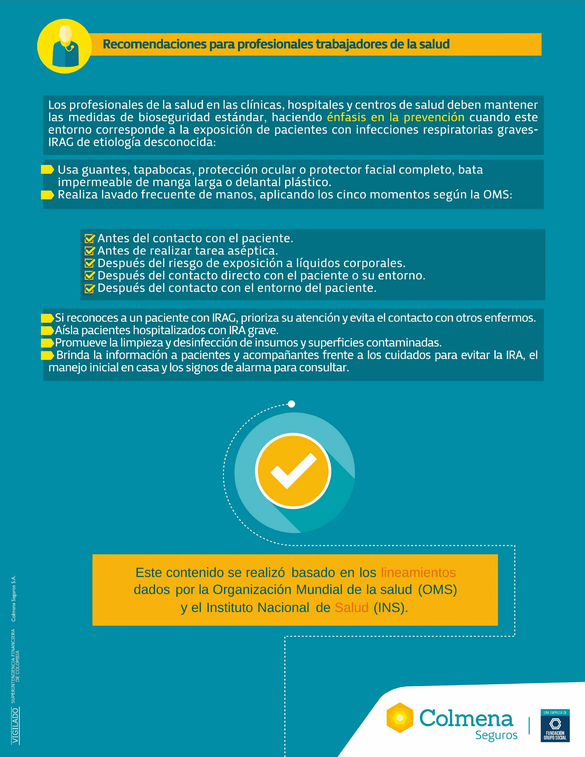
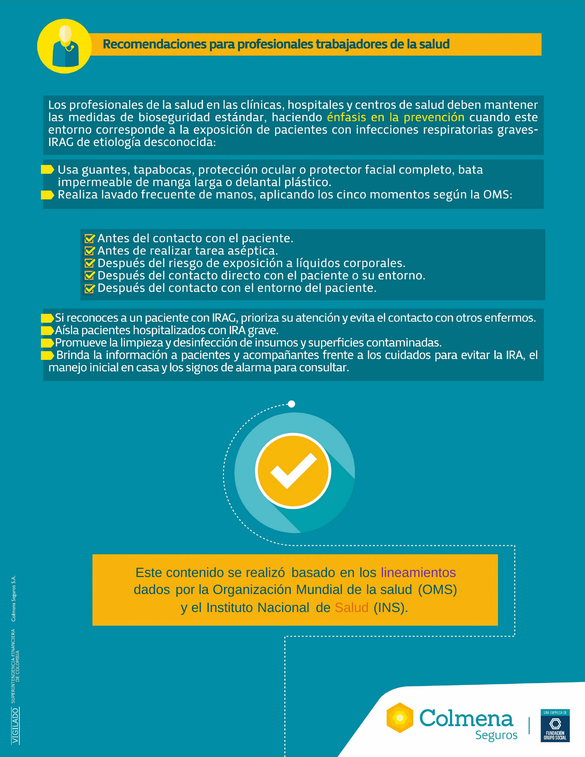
lineamientos colour: orange -> purple
